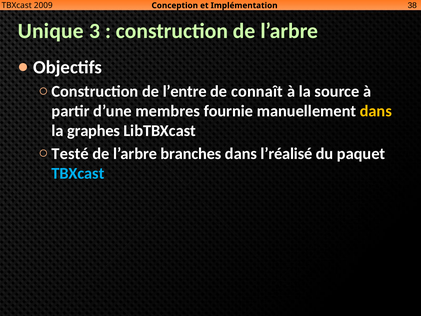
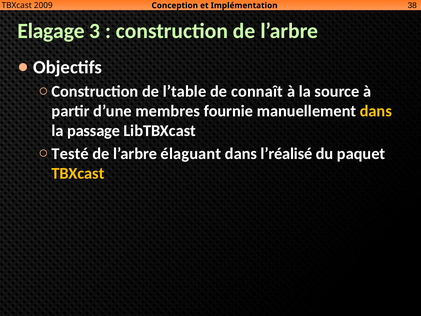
Unique: Unique -> Elagage
l’entre: l’entre -> l’table
graphes: graphes -> passage
branches: branches -> élaguant
TBXcast at (78, 173) colour: light blue -> yellow
